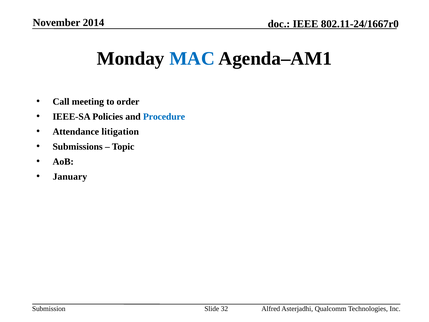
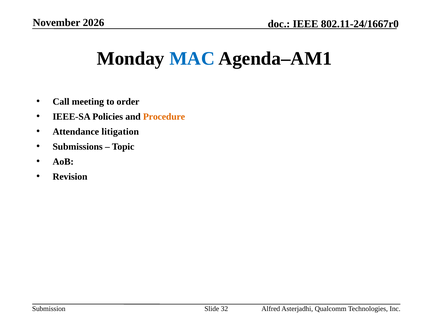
2014: 2014 -> 2026
Procedure colour: blue -> orange
January: January -> Revision
